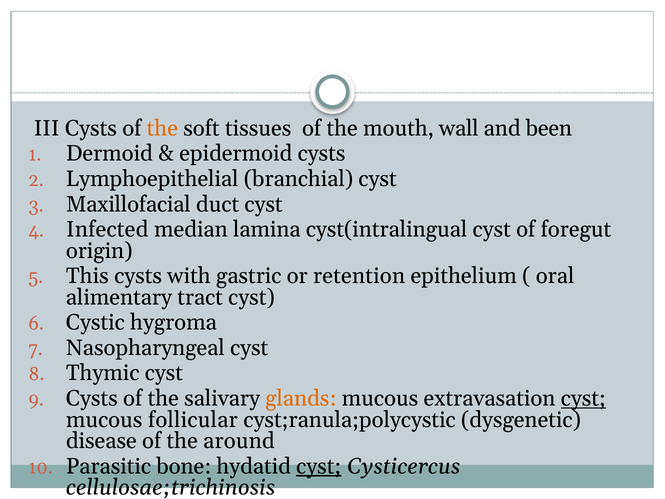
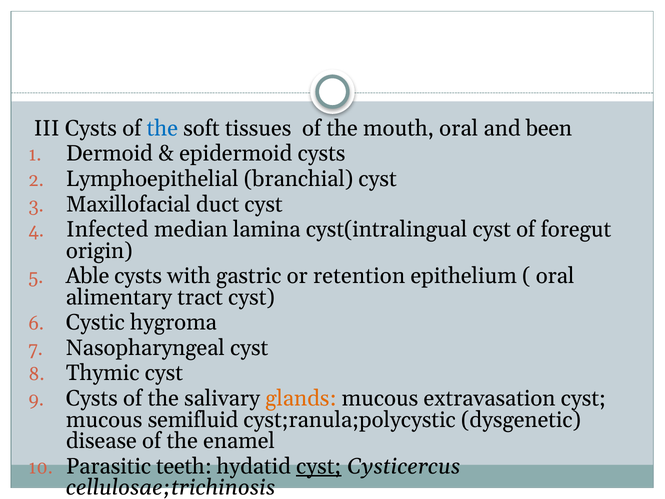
the at (162, 128) colour: orange -> blue
mouth wall: wall -> oral
This: This -> Able
cyst at (583, 398) underline: present -> none
follicular: follicular -> semifluid
around: around -> enamel
bone: bone -> teeth
